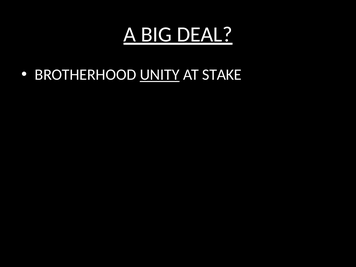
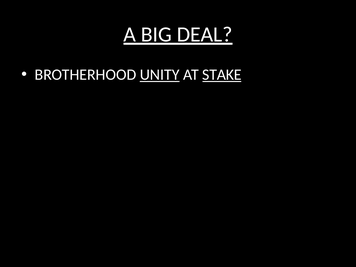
STAKE underline: none -> present
